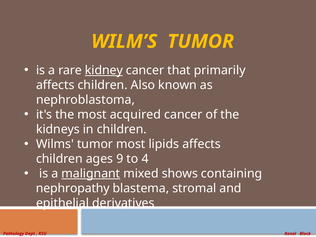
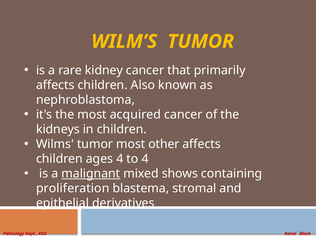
kidney underline: present -> none
lipids: lipids -> other
ages 9: 9 -> 4
nephropathy: nephropathy -> proliferation
